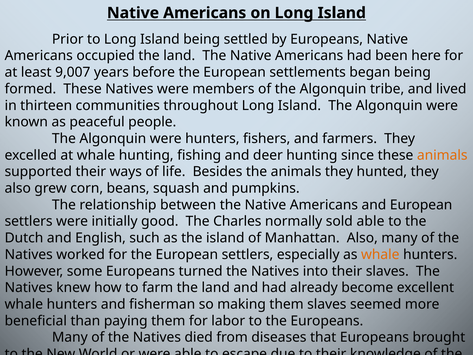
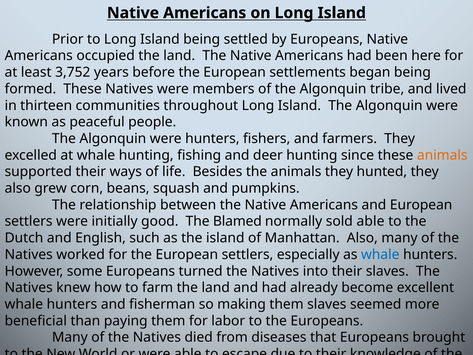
9,007: 9,007 -> 3,752
Charles: Charles -> Blamed
whale at (380, 254) colour: orange -> blue
